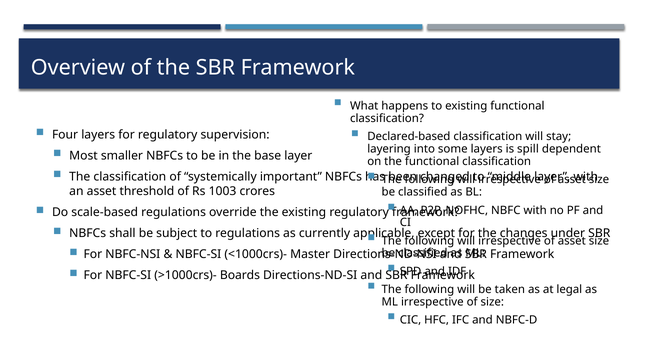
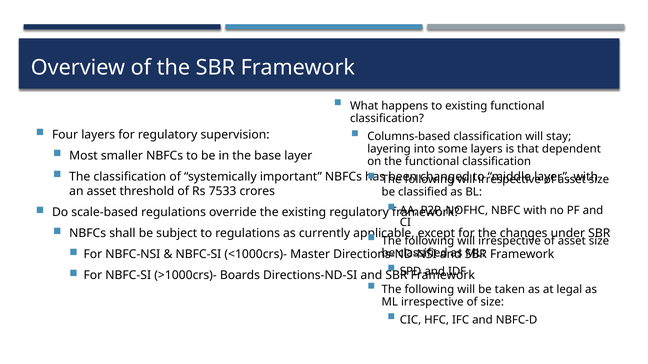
Declared-based: Declared-based -> Columns-based
spill: spill -> that
1003: 1003 -> 7533
